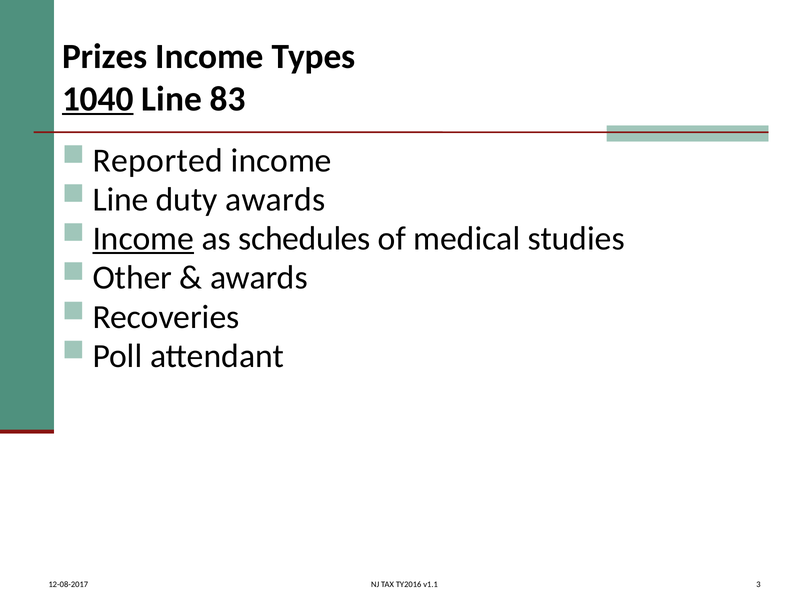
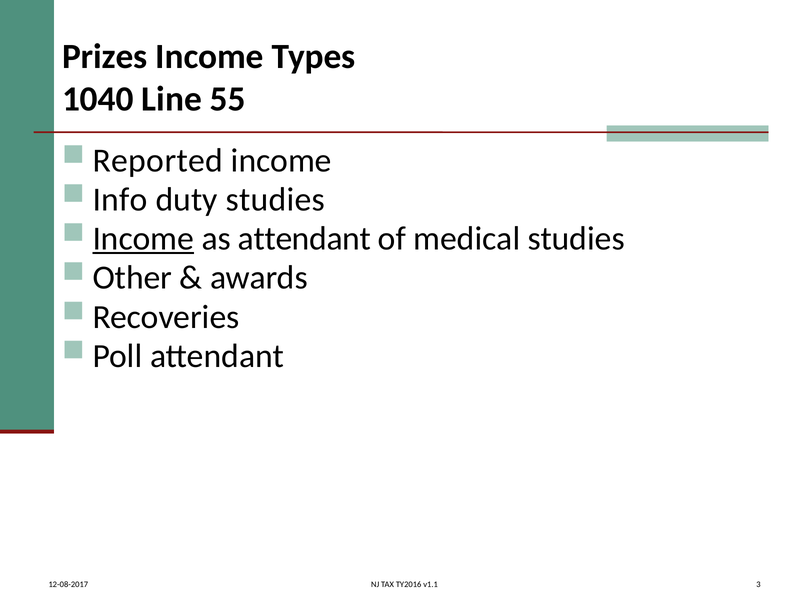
1040 underline: present -> none
83: 83 -> 55
Line at (120, 200): Line -> Info
duty awards: awards -> studies
as schedules: schedules -> attendant
